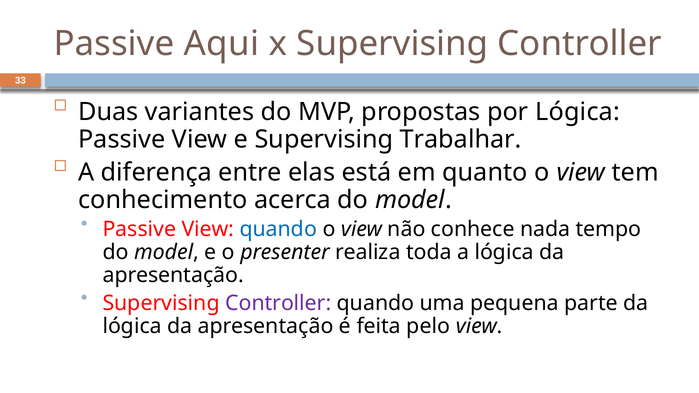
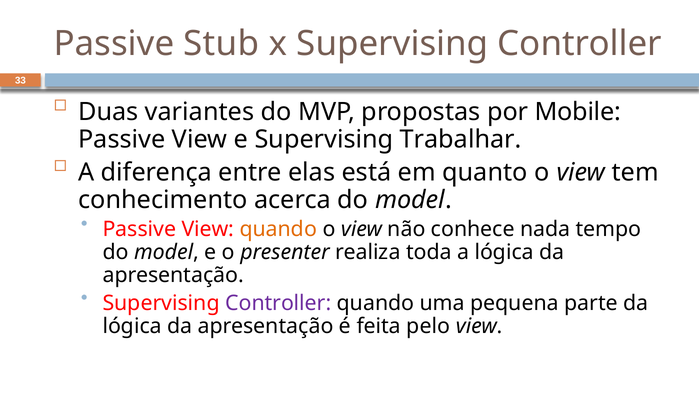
Aqui: Aqui -> Stub
por Lógica: Lógica -> Mobile
quando at (278, 229) colour: blue -> orange
